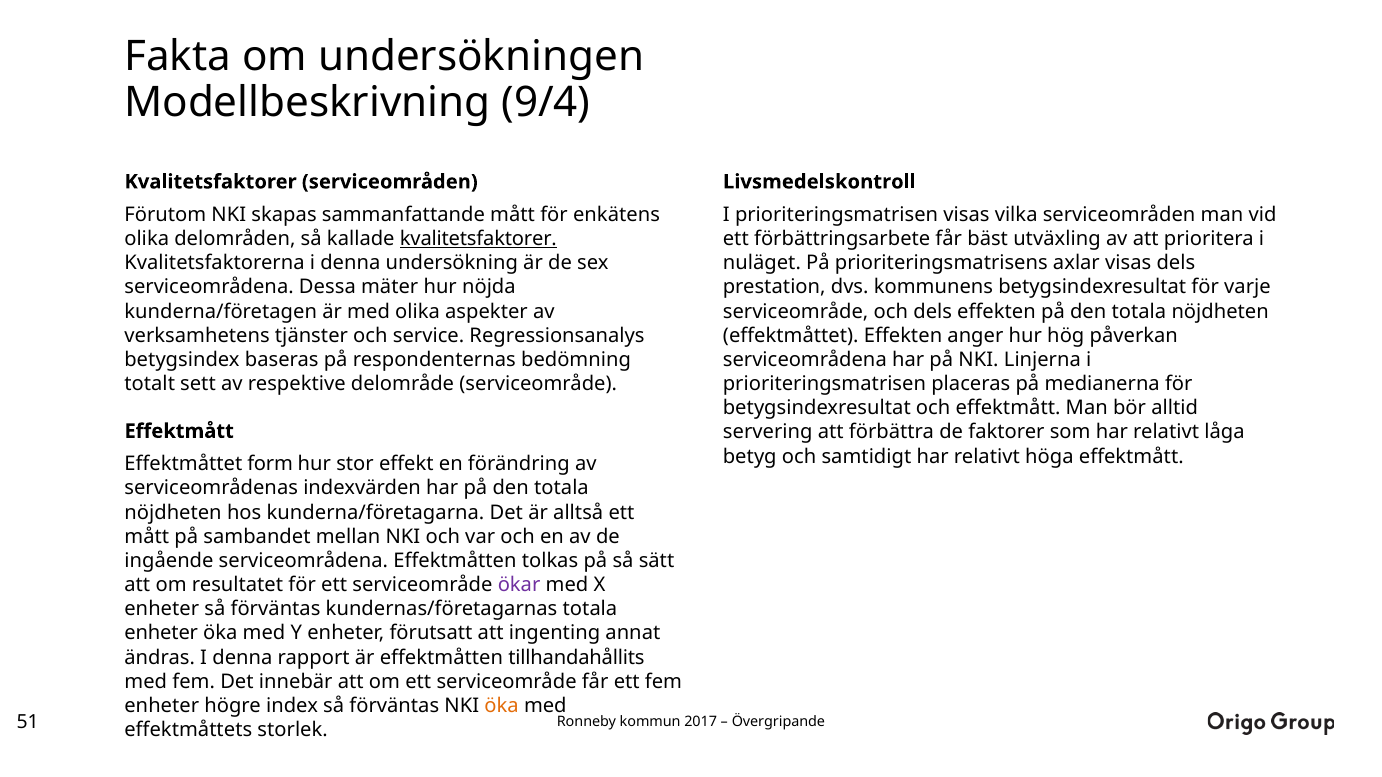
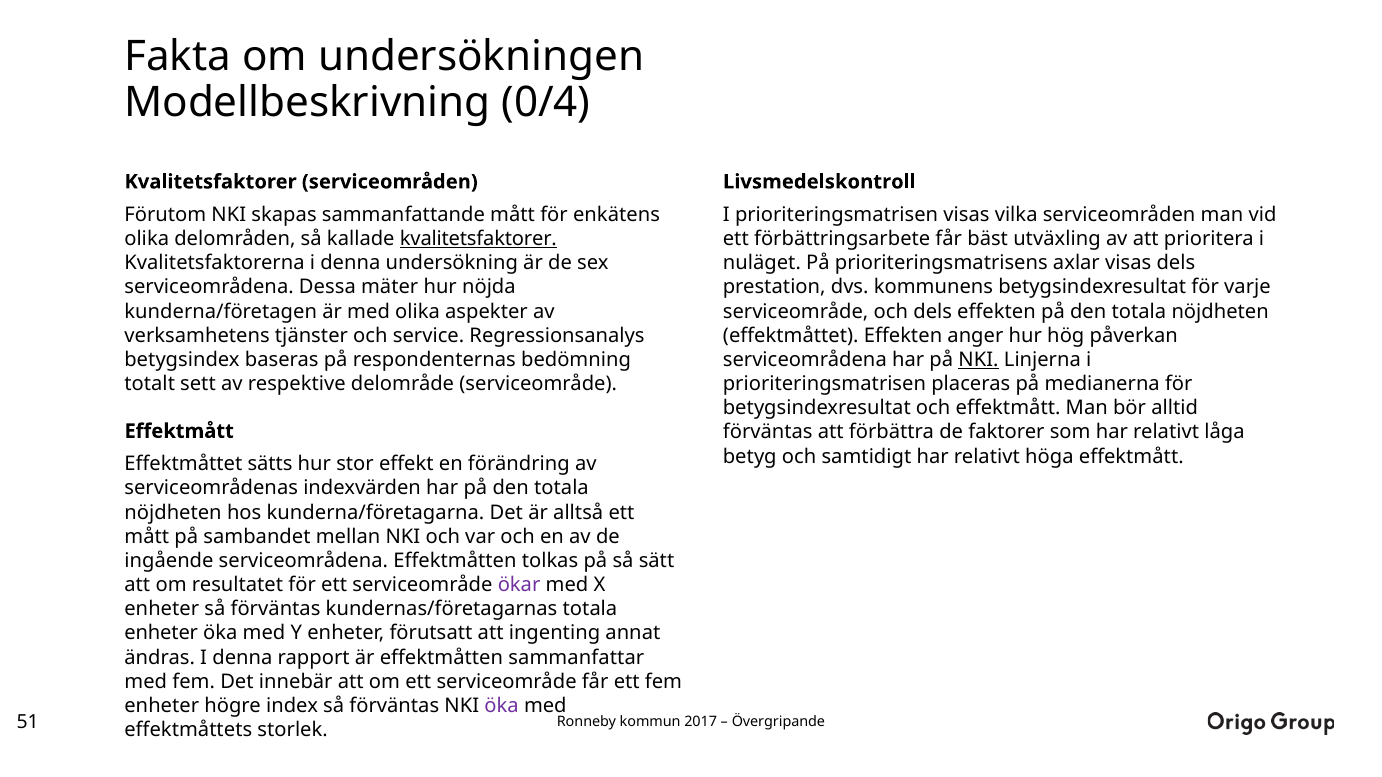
9/4: 9/4 -> 0/4
NKI at (978, 360) underline: none -> present
servering at (768, 433): servering -> förväntas
form: form -> sätts
tillhandahållits: tillhandahållits -> sammanfattar
öka at (502, 706) colour: orange -> purple
